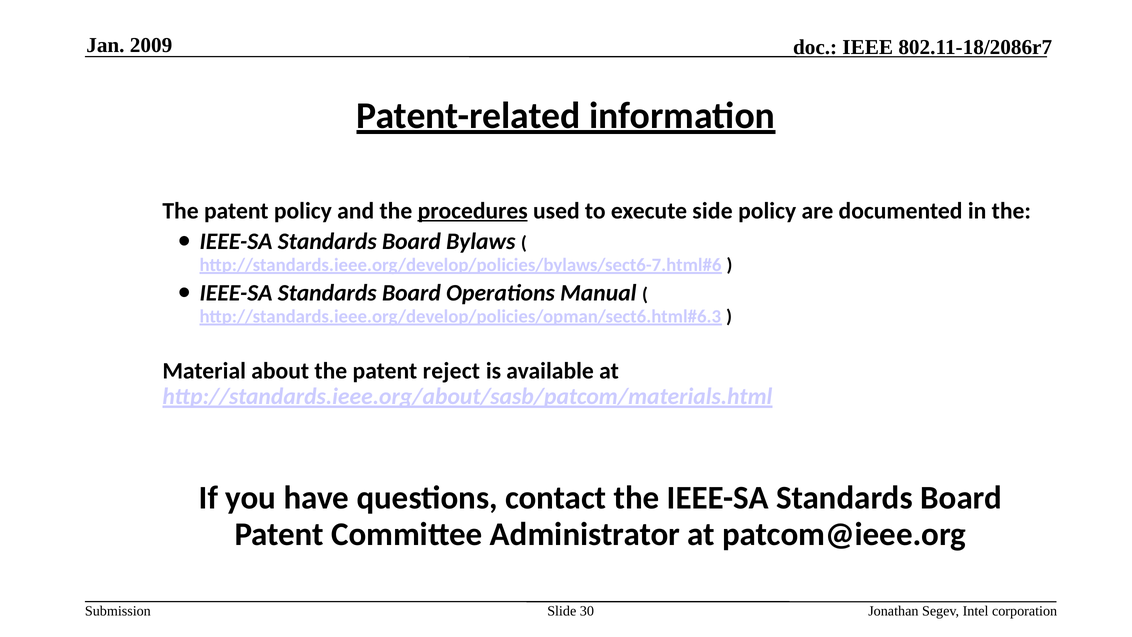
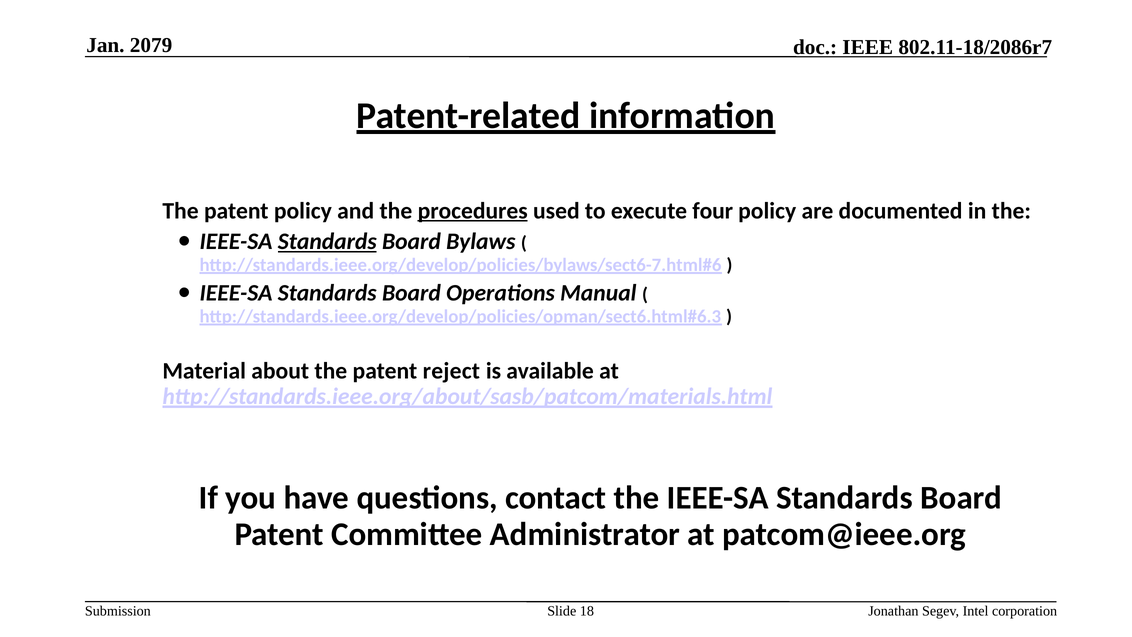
2009: 2009 -> 2079
side: side -> four
Standards at (327, 241) underline: none -> present
30: 30 -> 18
